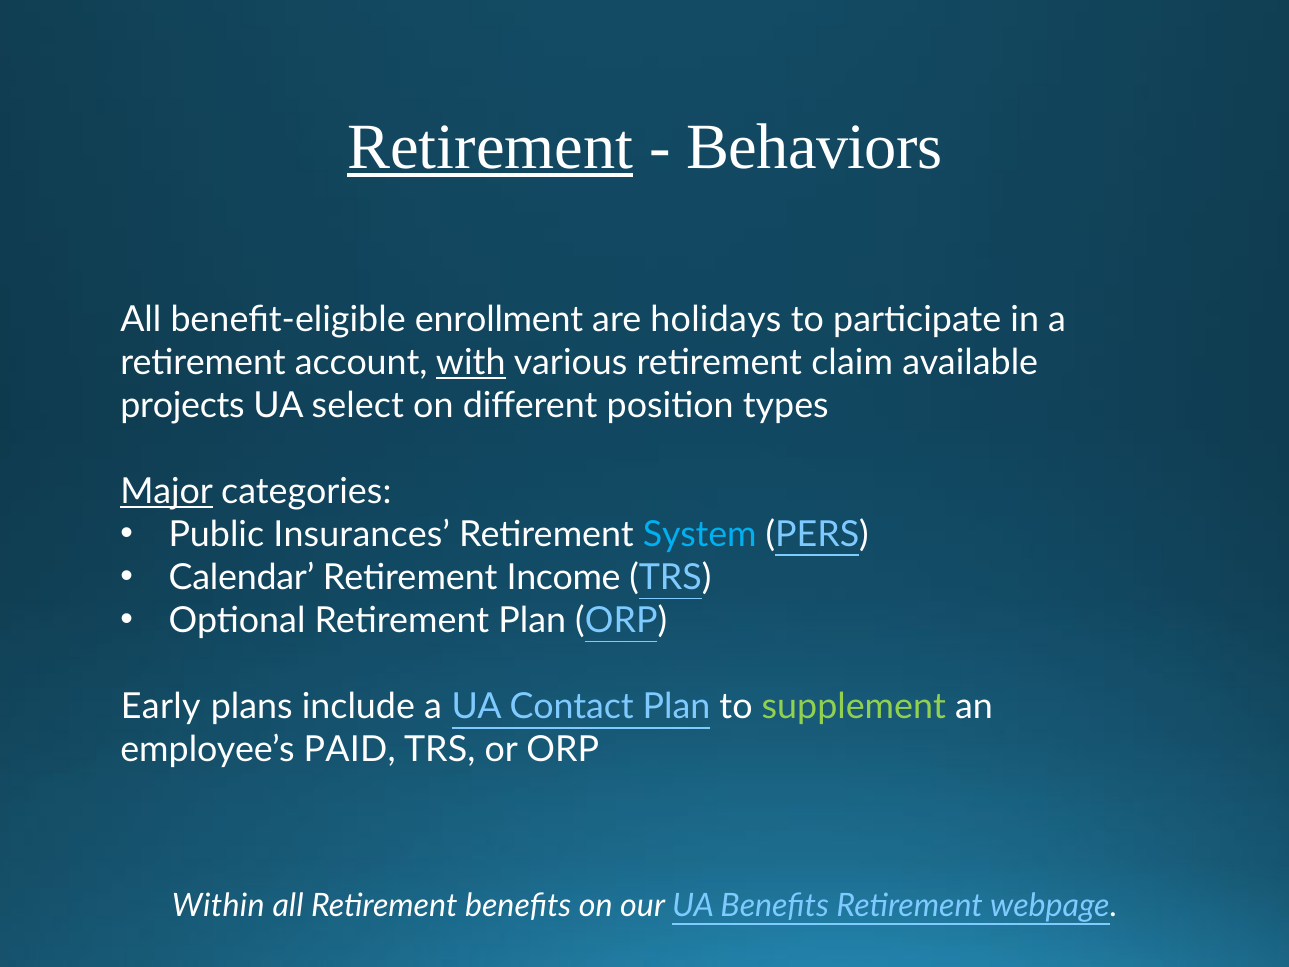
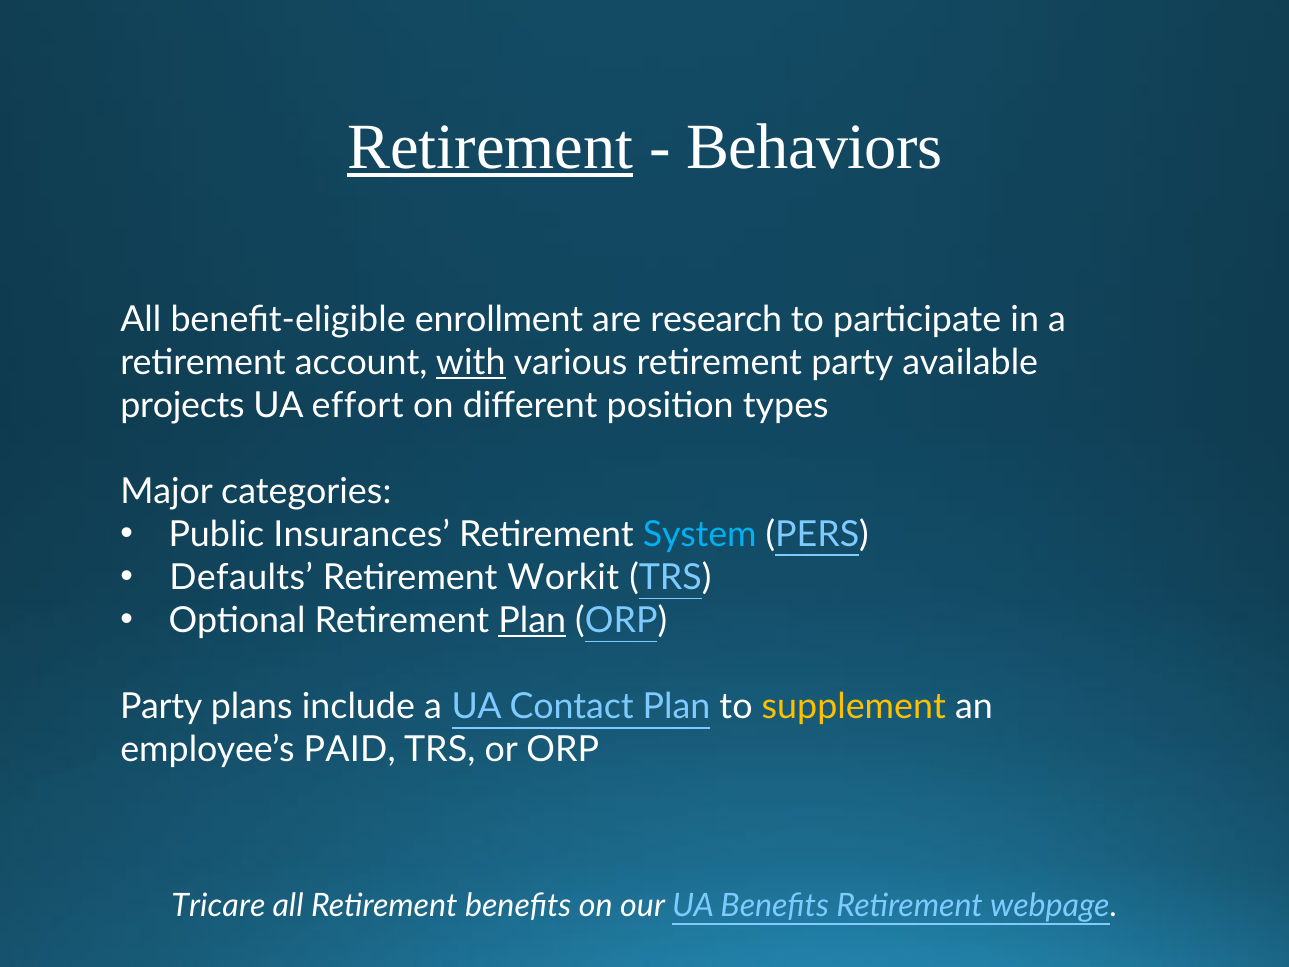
holidays: holidays -> research
retirement claim: claim -> party
select: select -> effort
Major underline: present -> none
Calendar: Calendar -> Defaults
Income: Income -> Workit
Plan at (532, 620) underline: none -> present
Early at (161, 707): Early -> Party
supplement colour: light green -> yellow
Within: Within -> Tricare
